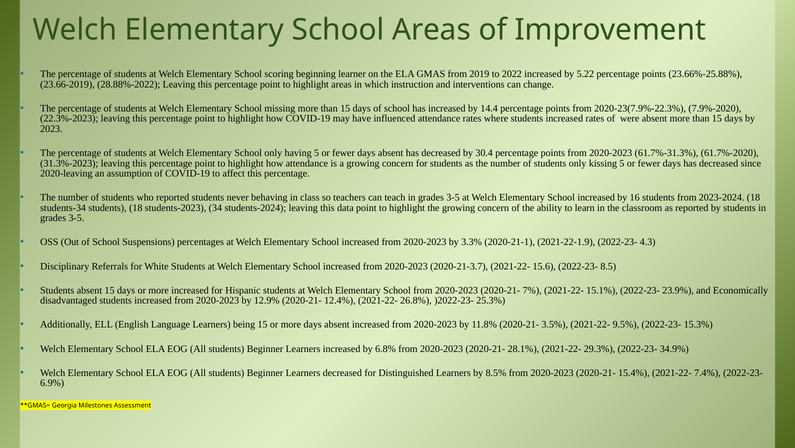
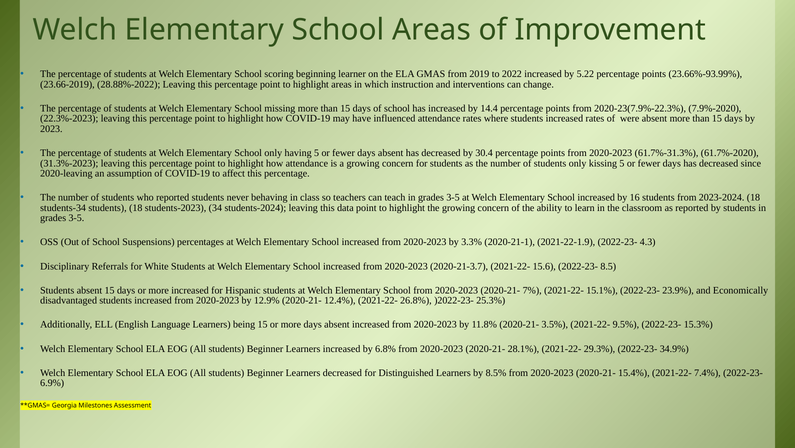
23.66%-25.88%: 23.66%-25.88% -> 23.66%-93.99%
